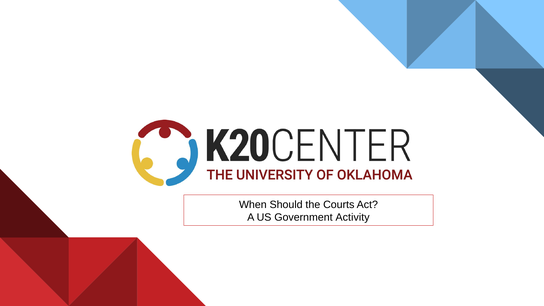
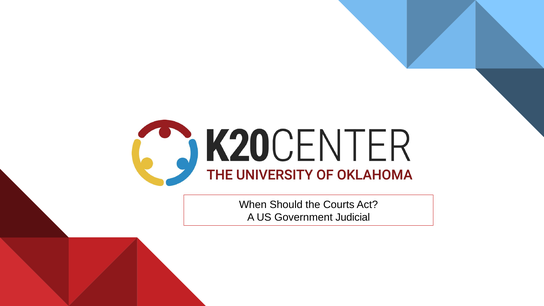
Activity: Activity -> Judicial
